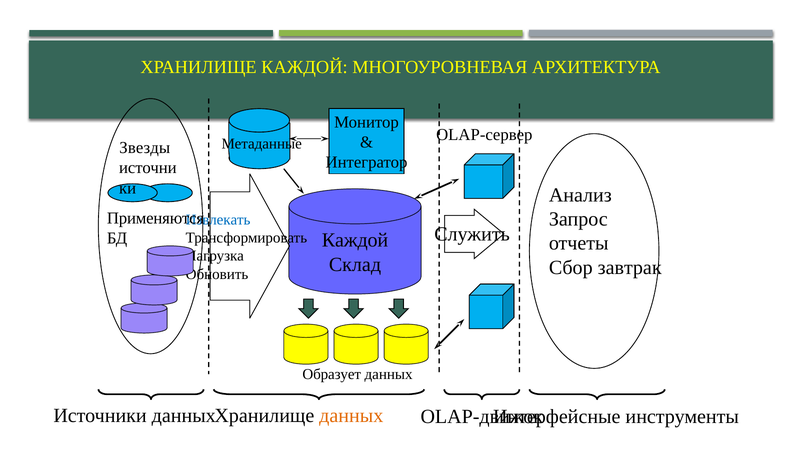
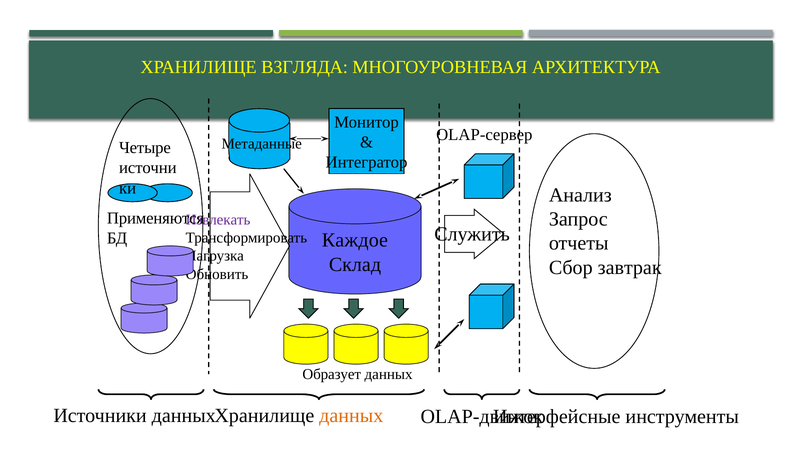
ХРАНИЛИЩЕ КАЖДОЙ: КАЖДОЙ -> ВЗГЛЯДА
Звезды: Звезды -> Четыре
Извлекать colour: blue -> purple
Каждой at (355, 240): Каждой -> Каждое
